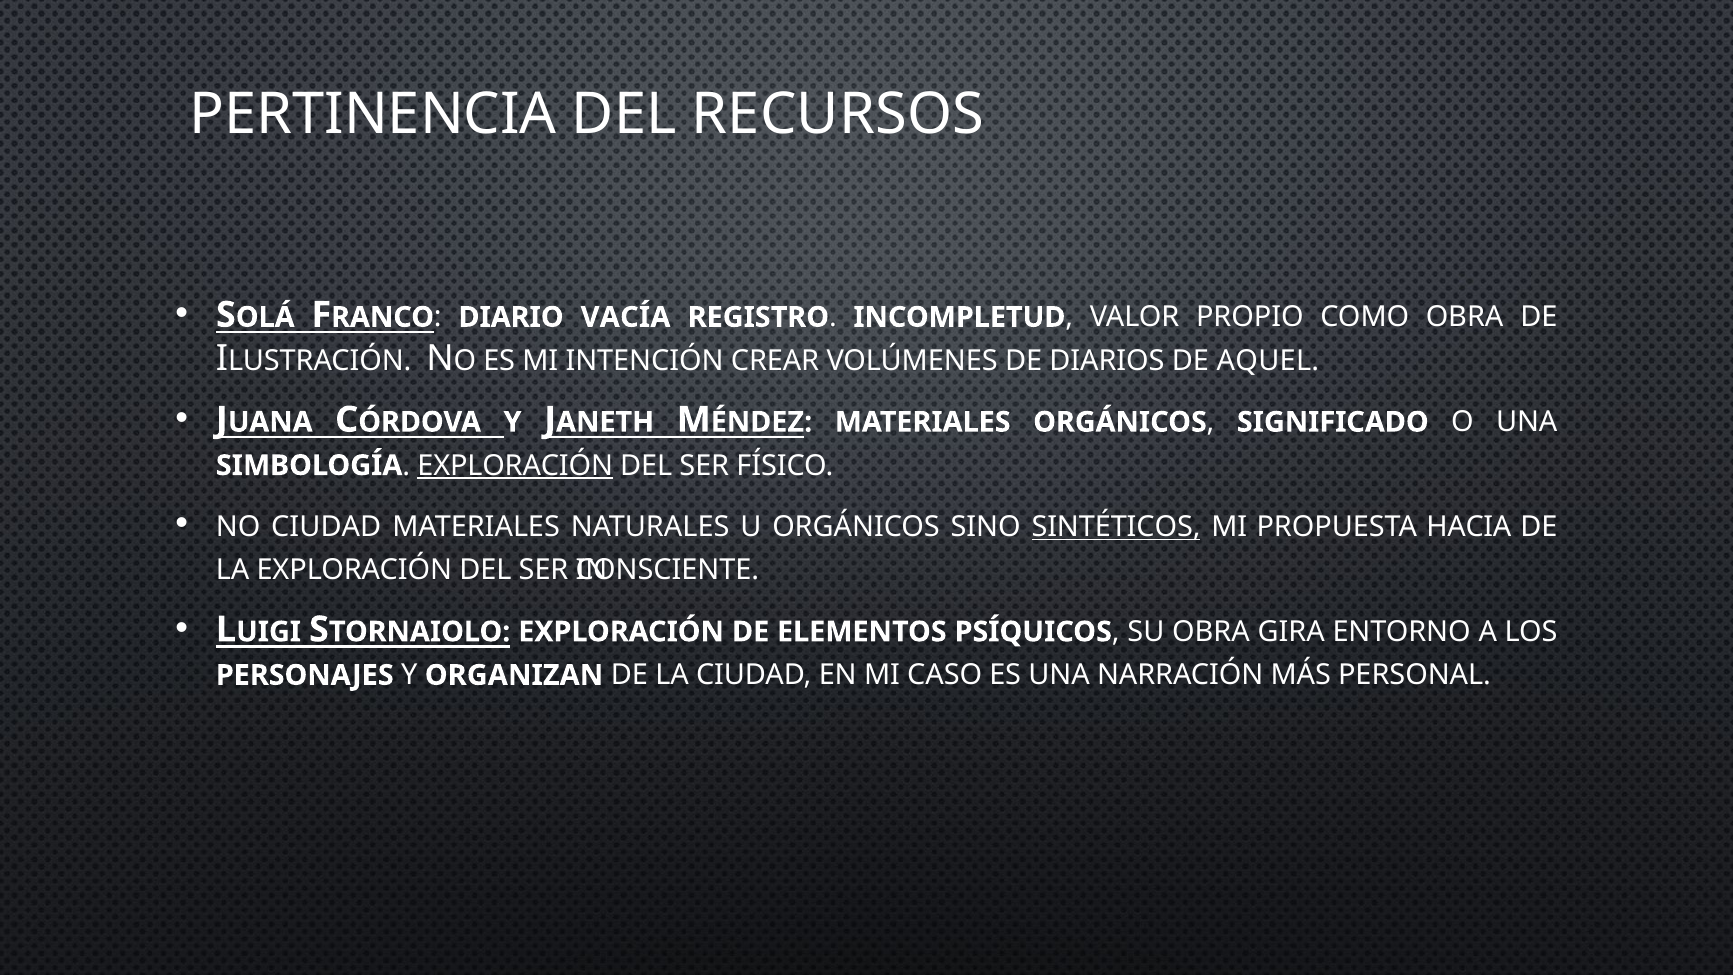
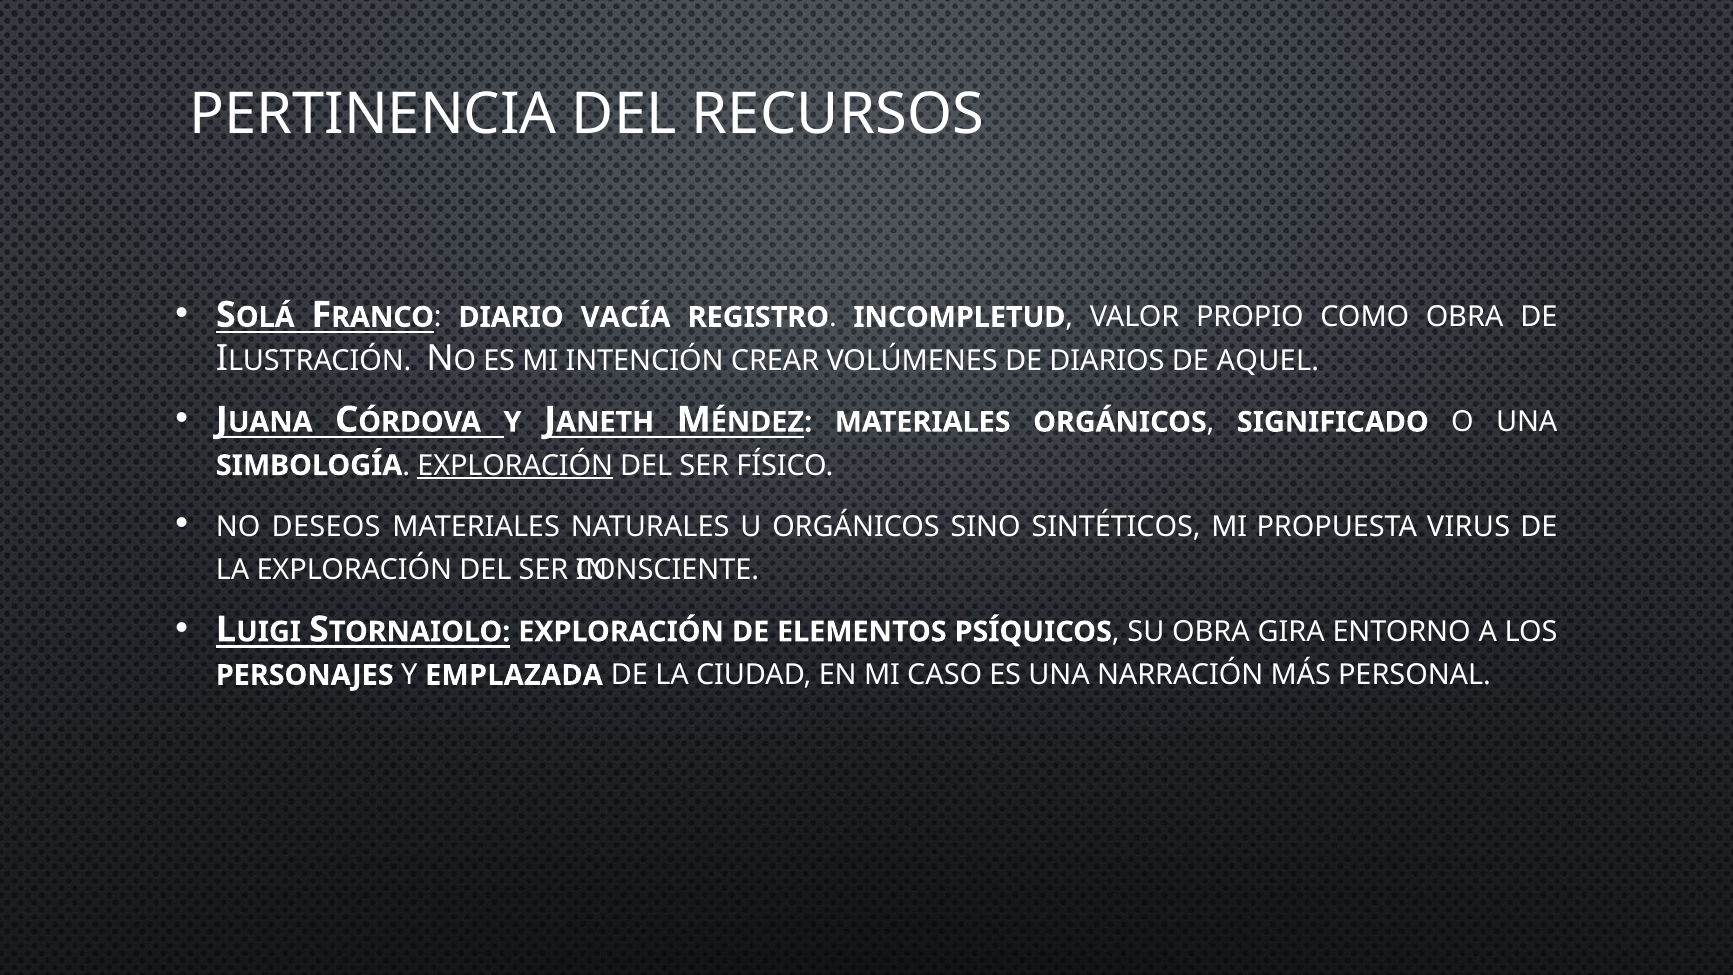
NO CIUDAD: CIUDAD -> DESEOS
SINTÉTICOS underline: present -> none
HACIA: HACIA -> VIRUS
ORGANIZAN: ORGANIZAN -> EMPLAZADA
